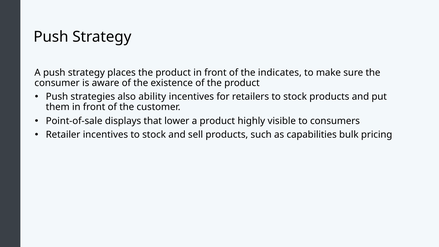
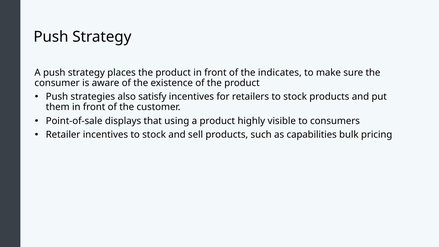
ability: ability -> satisfy
lower: lower -> using
